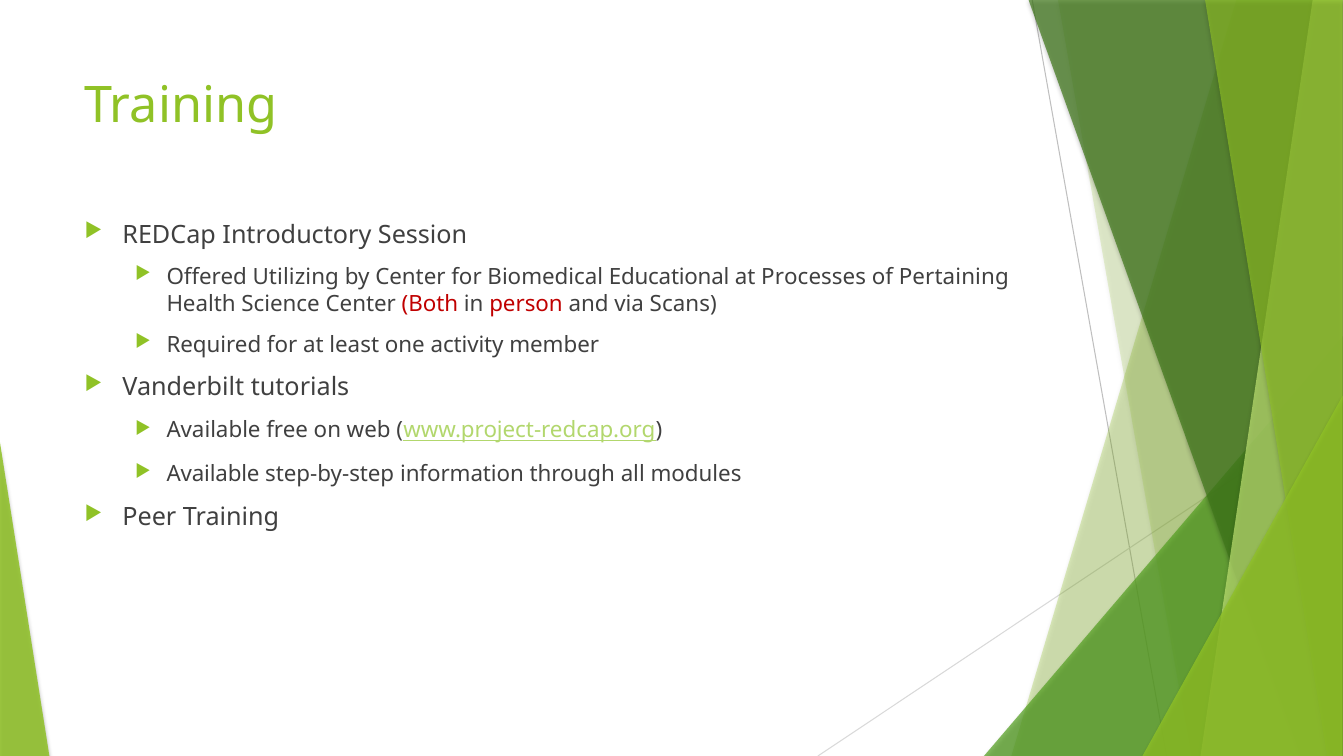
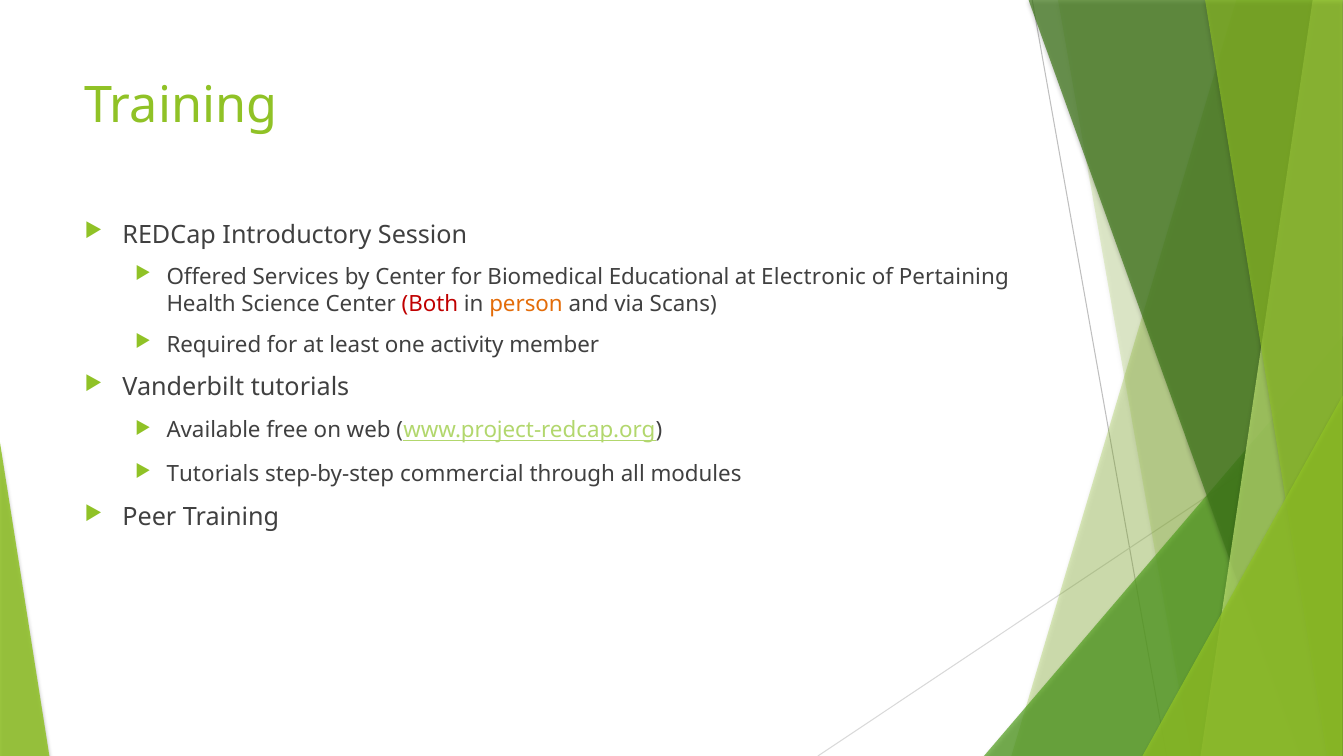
Utilizing: Utilizing -> Services
Processes: Processes -> Electronic
person colour: red -> orange
Available at (213, 474): Available -> Tutorials
information: information -> commercial
